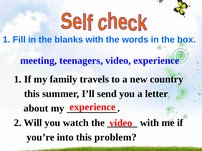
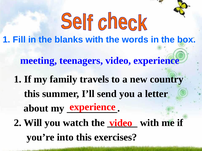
problem: problem -> exercises
